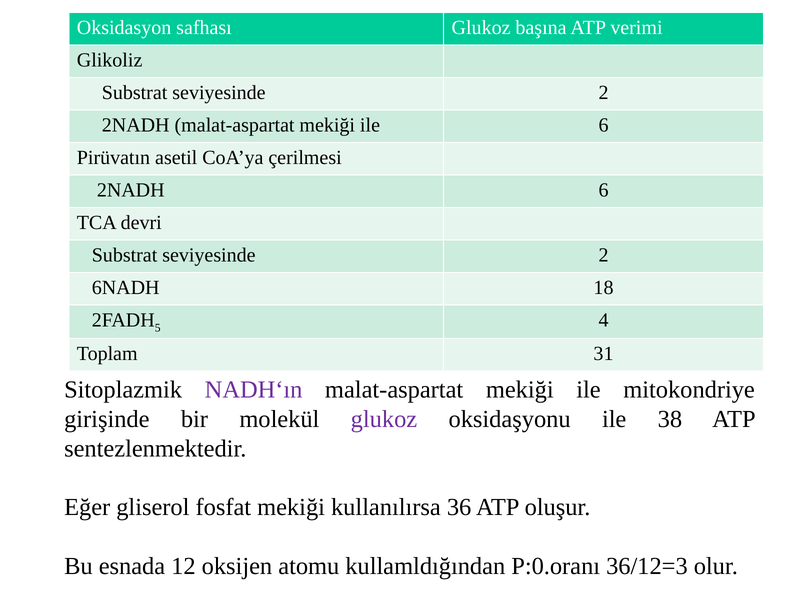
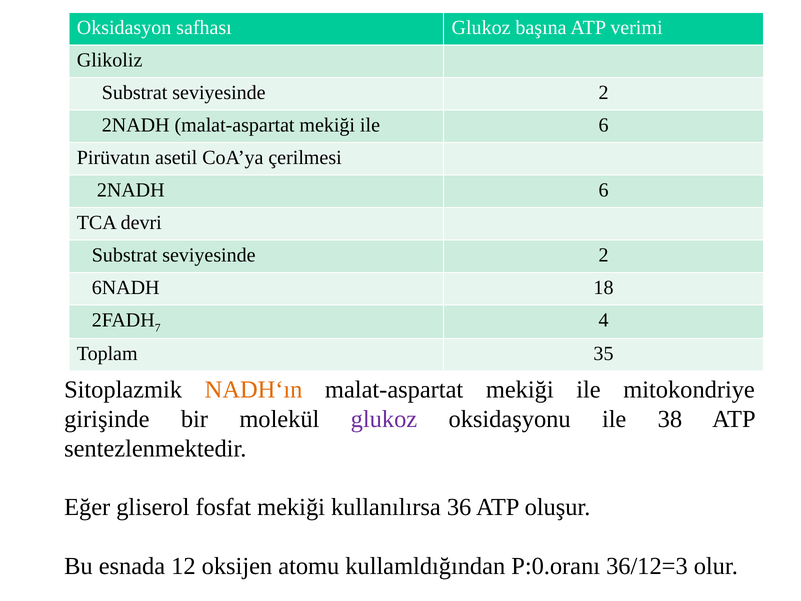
5: 5 -> 7
31: 31 -> 35
NADH‘ın colour: purple -> orange
